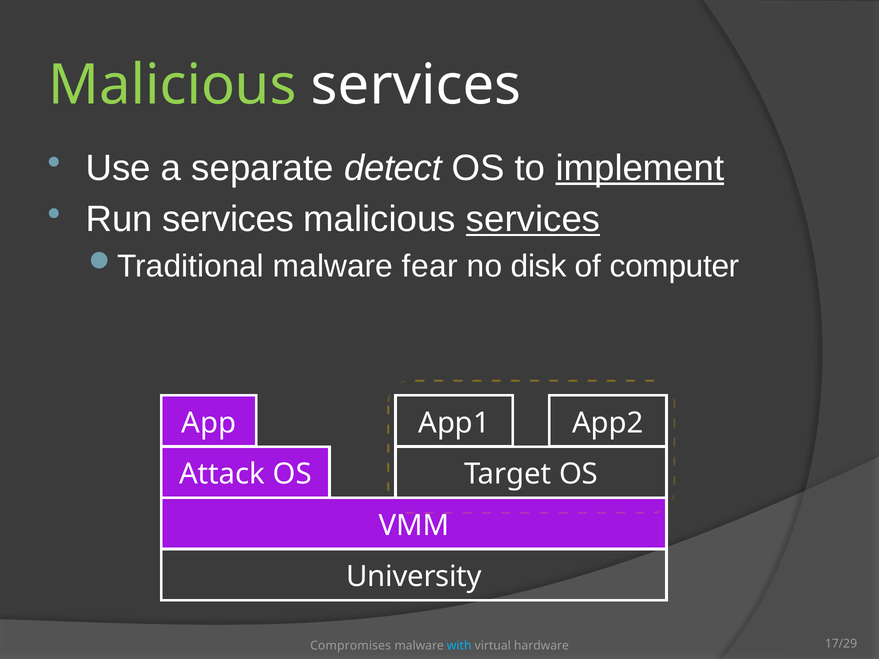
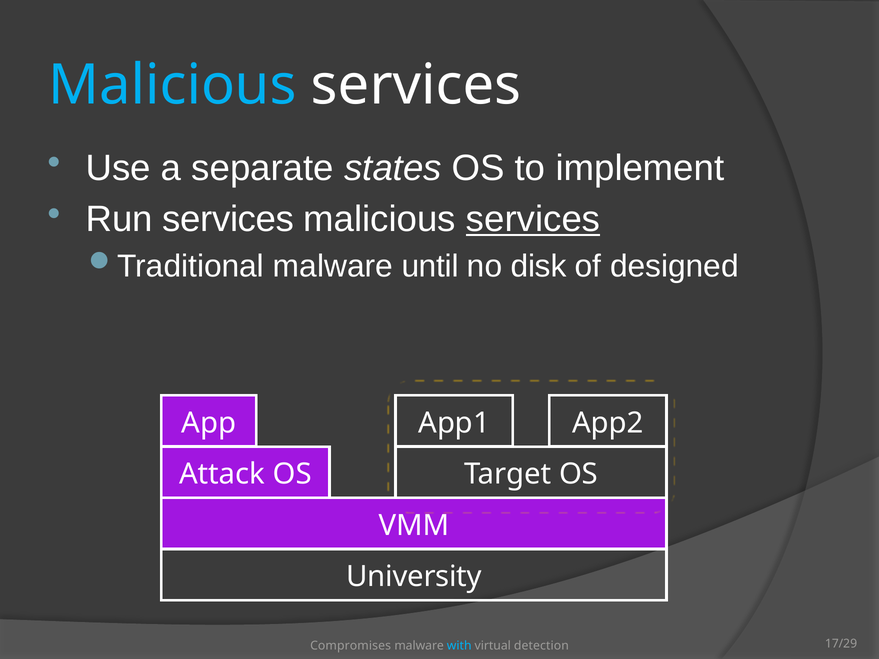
Malicious at (172, 85) colour: light green -> light blue
detect: detect -> states
implement underline: present -> none
fear: fear -> until
computer: computer -> designed
hardware: hardware -> detection
